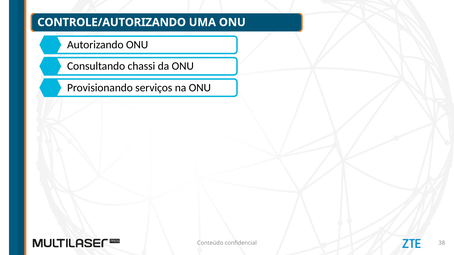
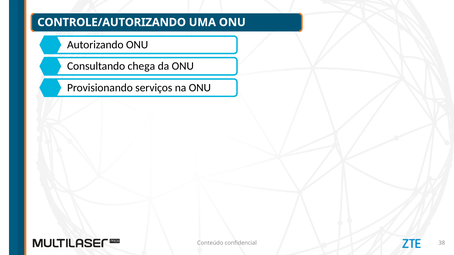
chassi: chassi -> chega
